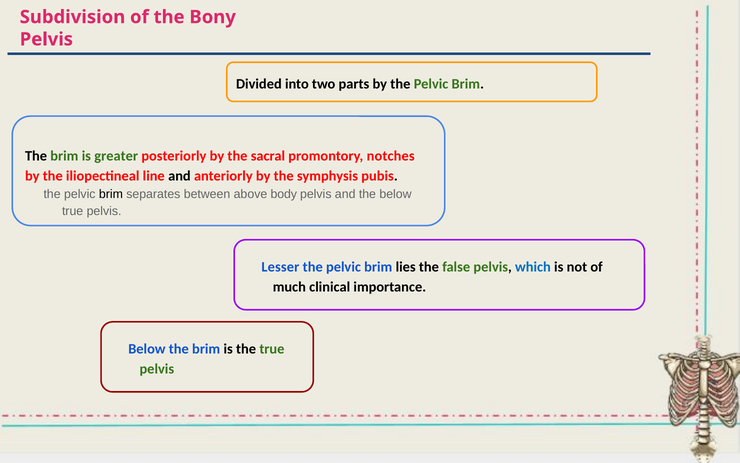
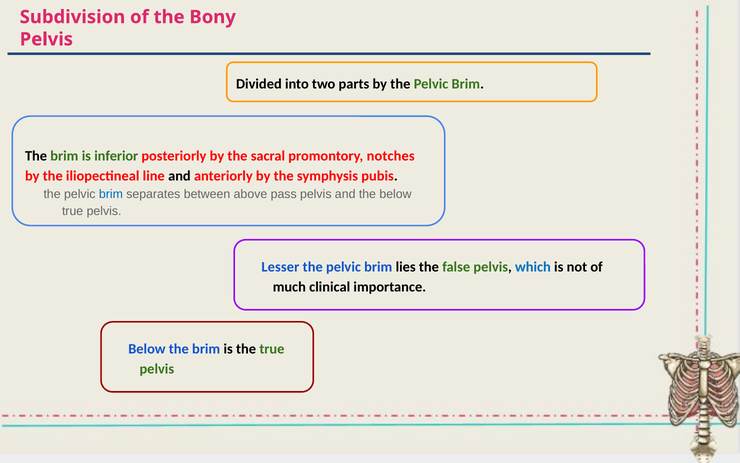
greater: greater -> inferior
brim at (111, 194) colour: black -> blue
body: body -> pass
